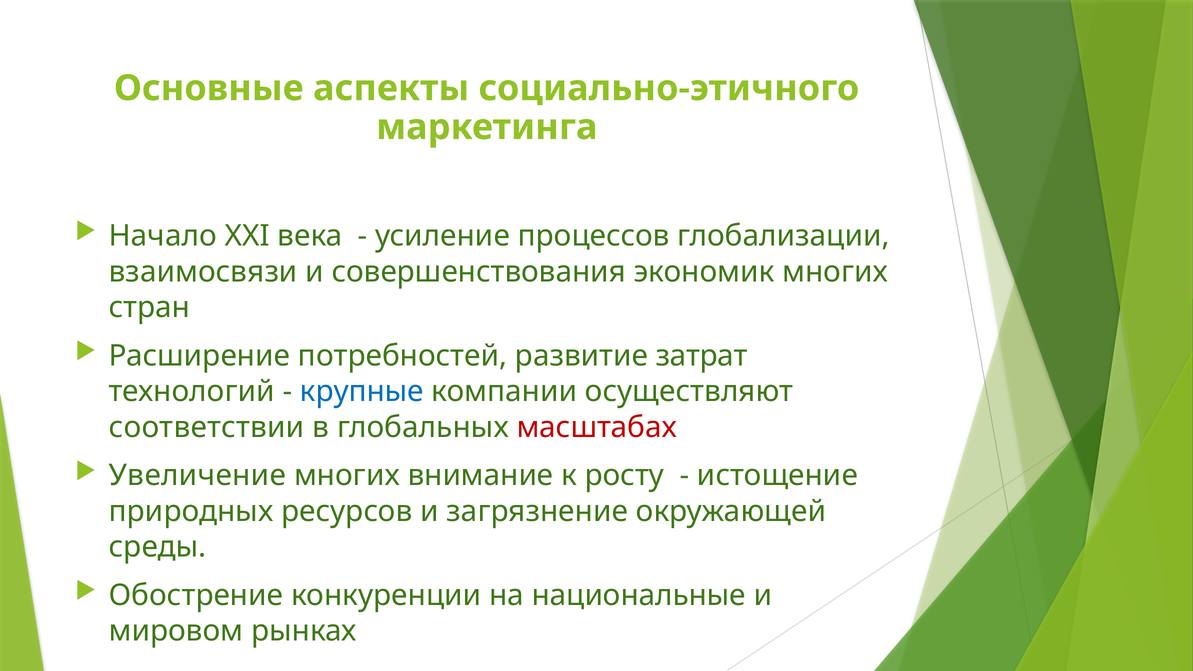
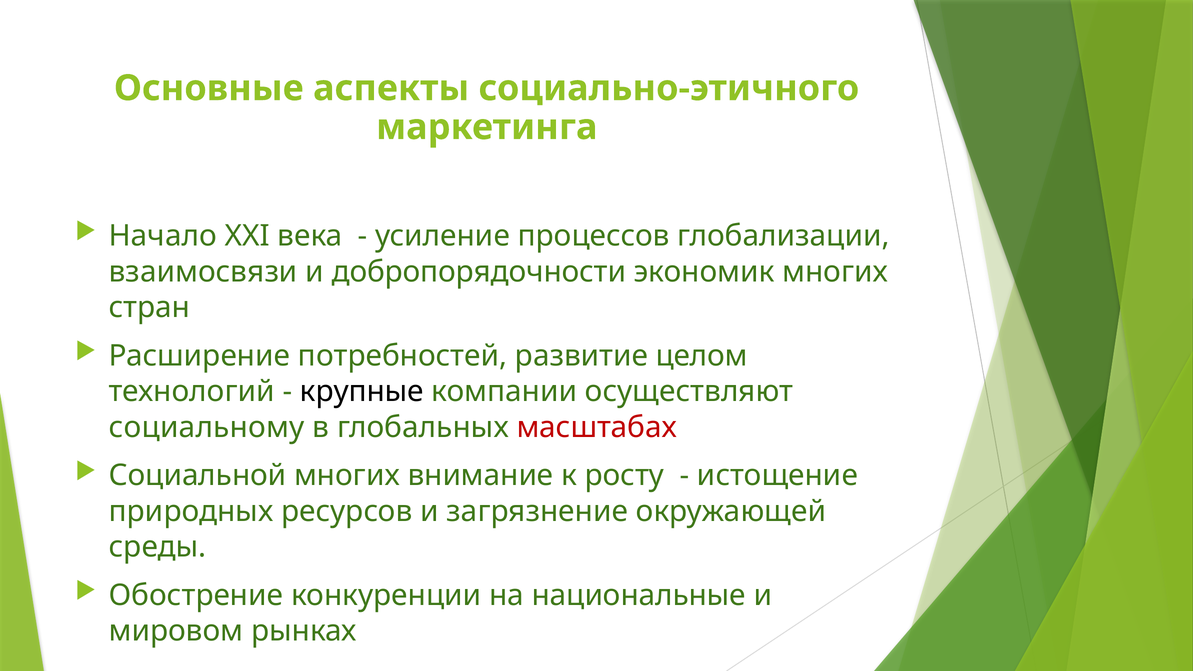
совершенствования: совершенствования -> добропорядочности
затрат: затрат -> целом
крупные colour: blue -> black
соответствии: соответствии -> социальному
Увеличение: Увеличение -> Социальной
